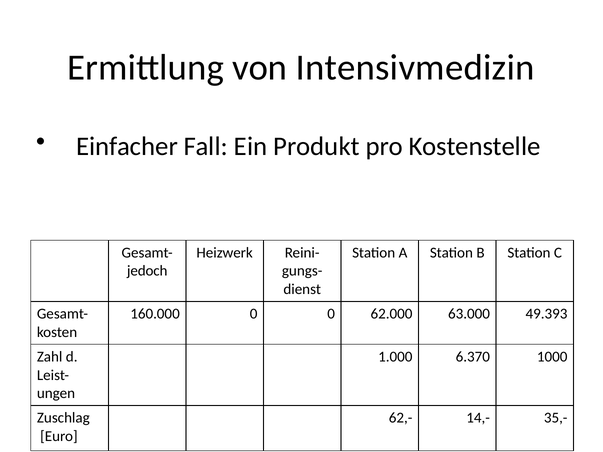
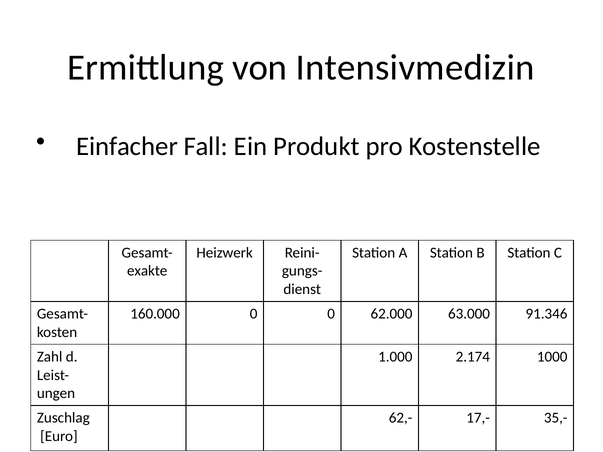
jedoch: jedoch -> exakte
49.393: 49.393 -> 91.346
6.370: 6.370 -> 2.174
14,-: 14,- -> 17,-
